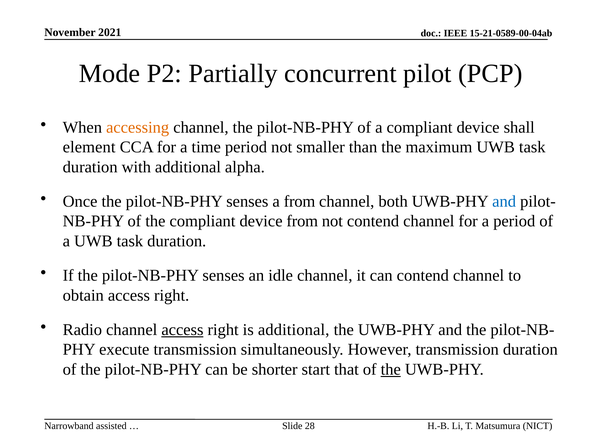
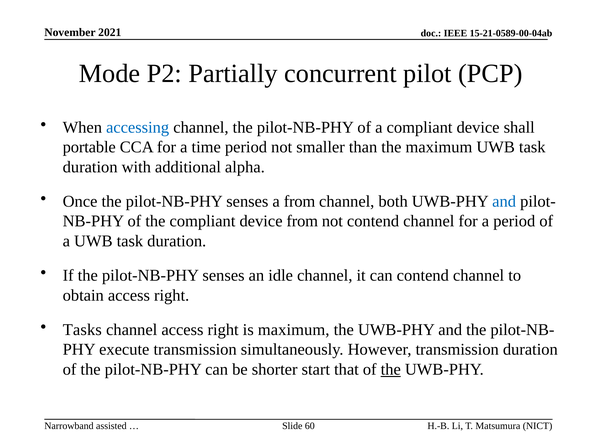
accessing colour: orange -> blue
element: element -> portable
Radio: Radio -> Tasks
access at (182, 330) underline: present -> none
is additional: additional -> maximum
28: 28 -> 60
